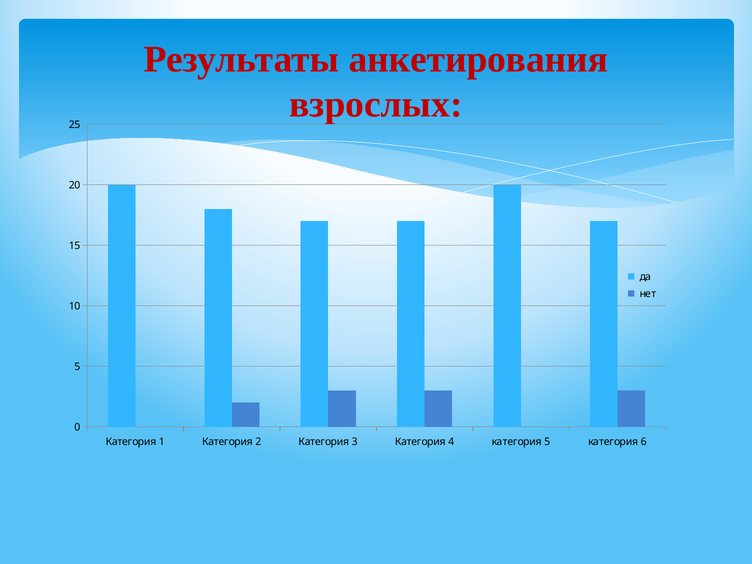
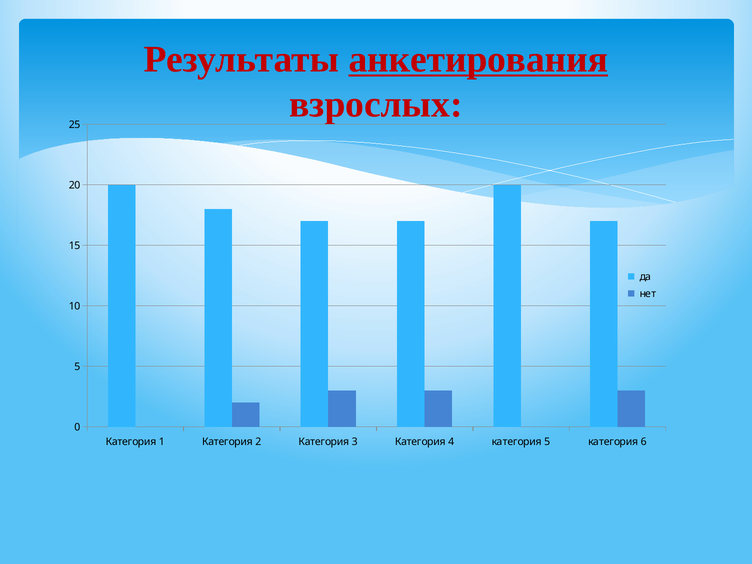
анкетирования underline: none -> present
